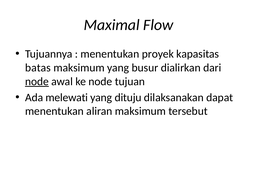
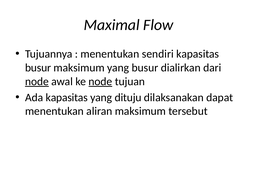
proyek: proyek -> sendiri
batas at (38, 68): batas -> busur
node at (100, 81) underline: none -> present
Ada melewati: melewati -> kapasitas
